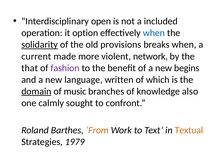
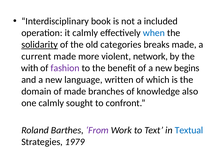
open: open -> book
it option: option -> calmly
provisions: provisions -> categories
breaks when: when -> made
that: that -> with
domain underline: present -> none
of music: music -> made
From colour: orange -> purple
Textual colour: orange -> blue
